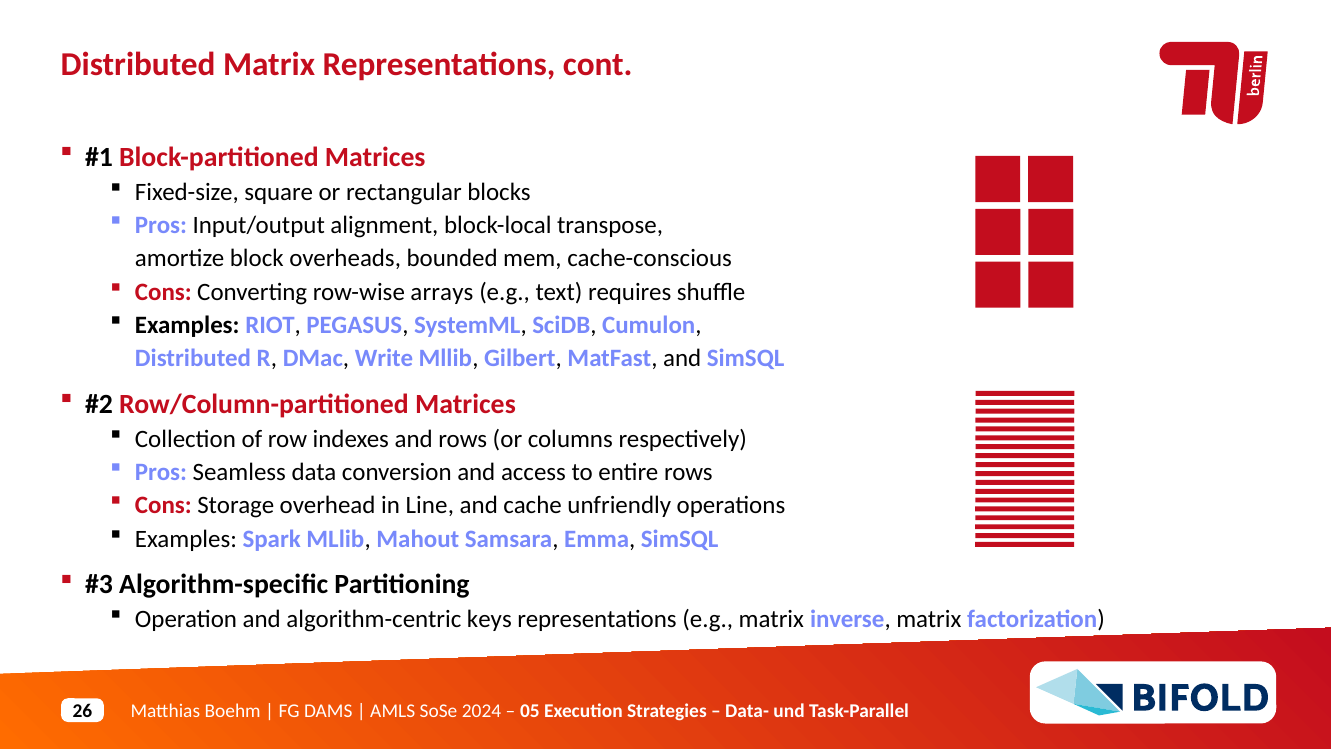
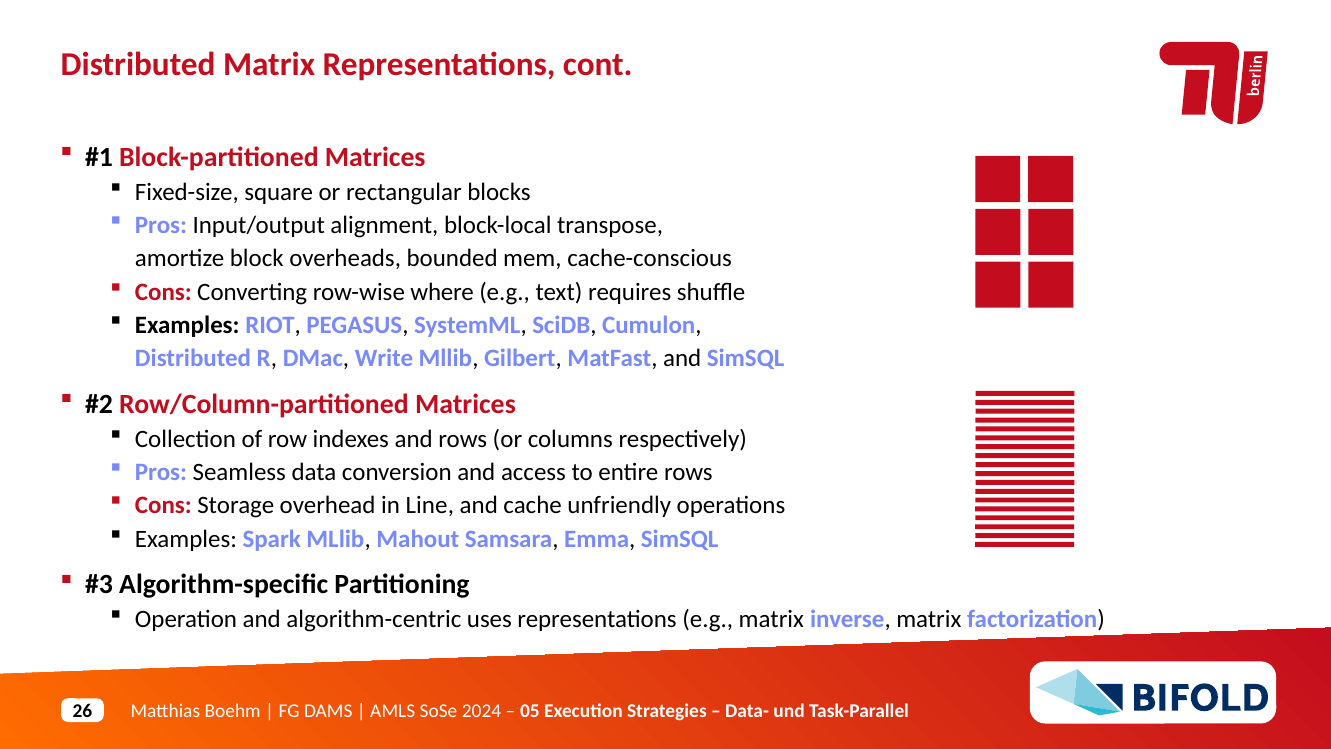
arrays: arrays -> where
keys: keys -> uses
